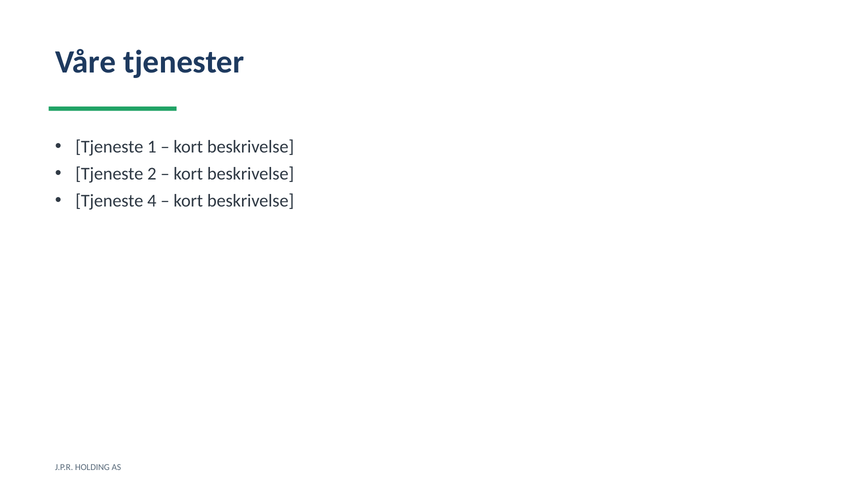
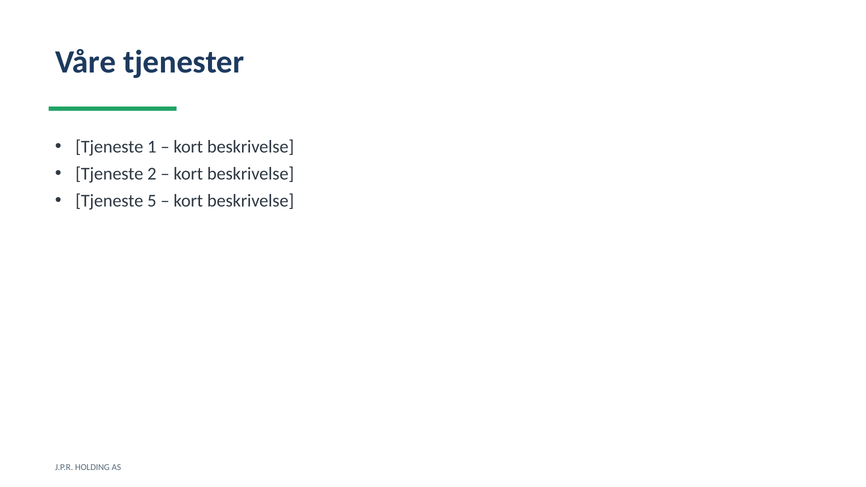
4: 4 -> 5
